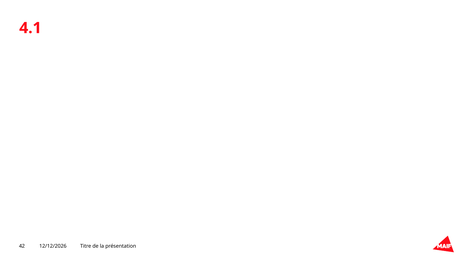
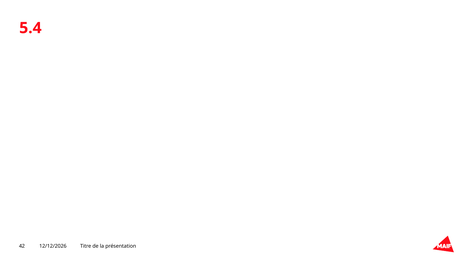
4.1: 4.1 -> 5.4
